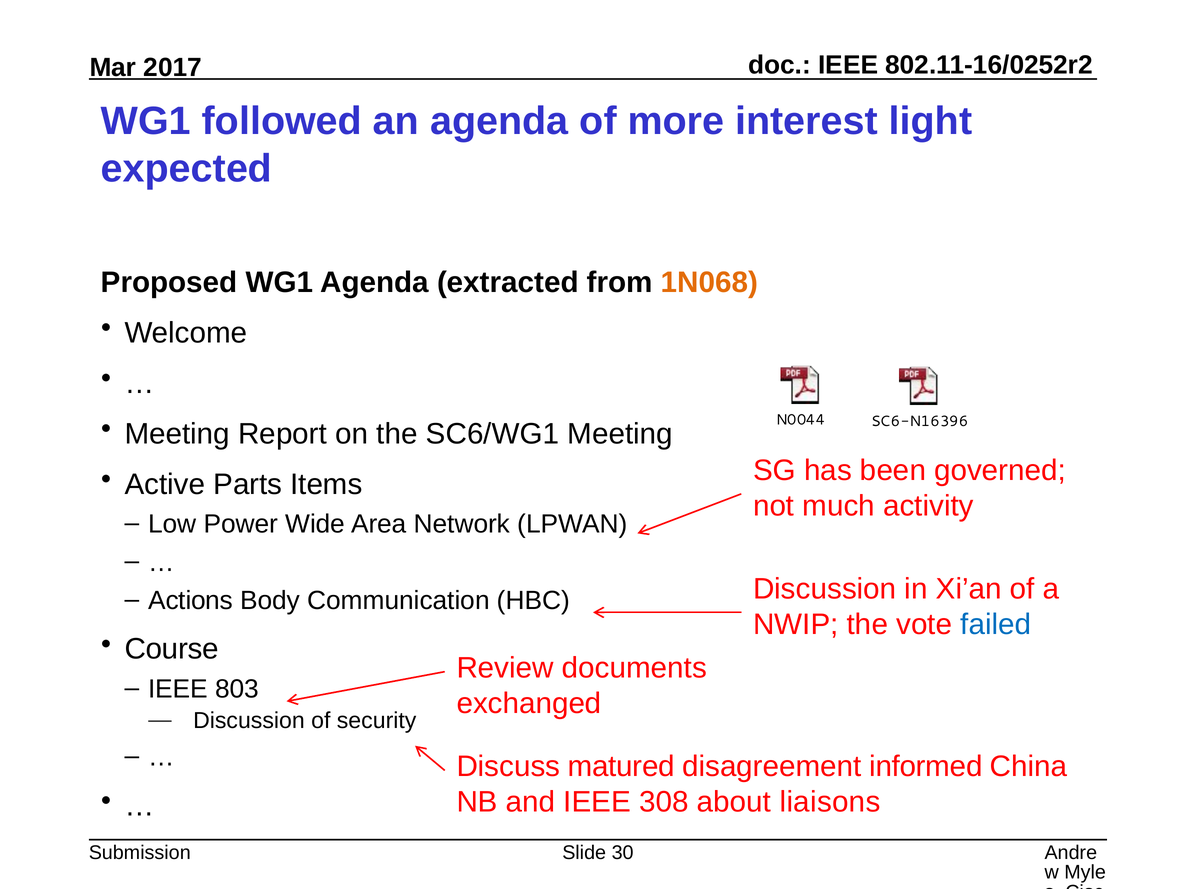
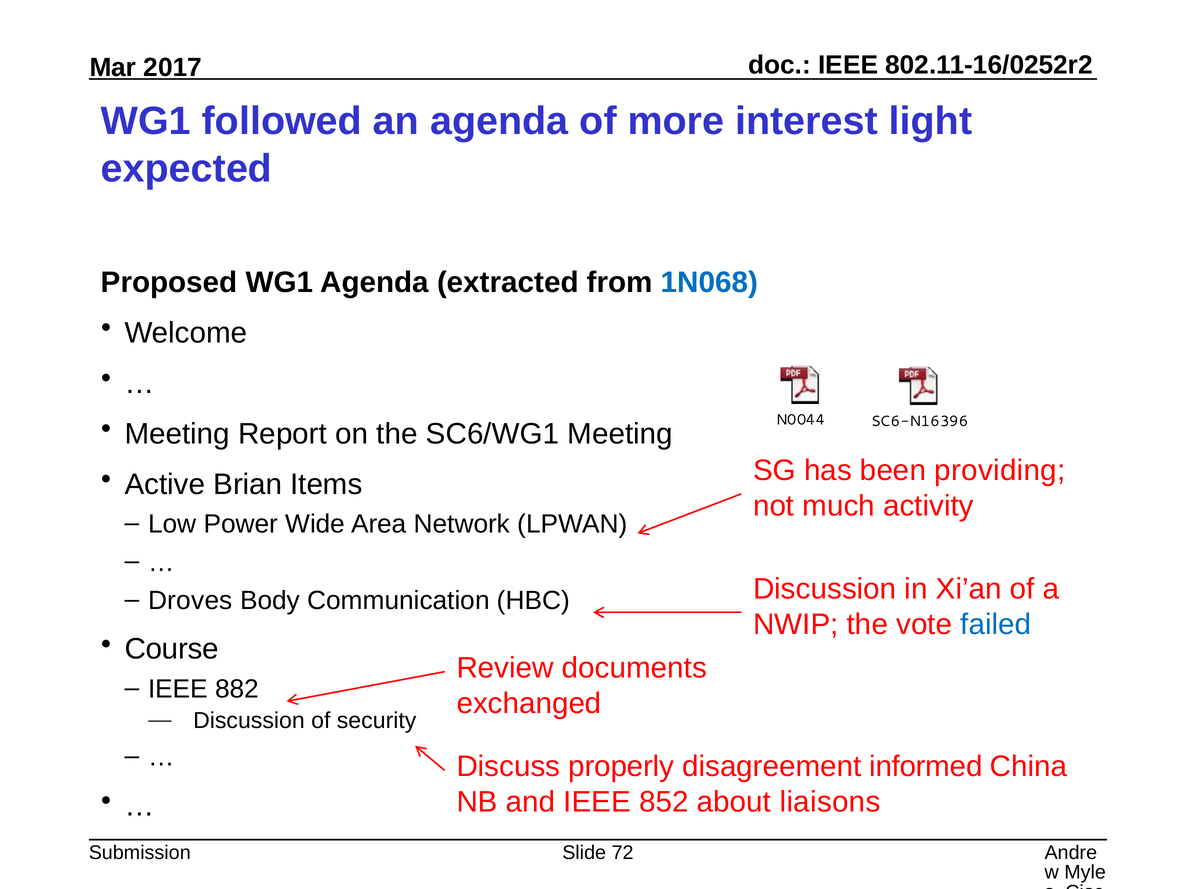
1N068 colour: orange -> blue
governed: governed -> providing
Parts: Parts -> Brian
Actions: Actions -> Droves
803: 803 -> 882
matured: matured -> properly
308: 308 -> 852
30: 30 -> 72
